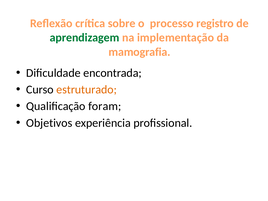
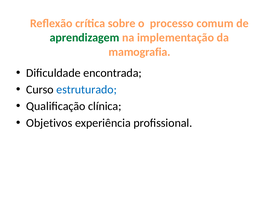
registro: registro -> comum
estruturado colour: orange -> blue
foram: foram -> clínica
